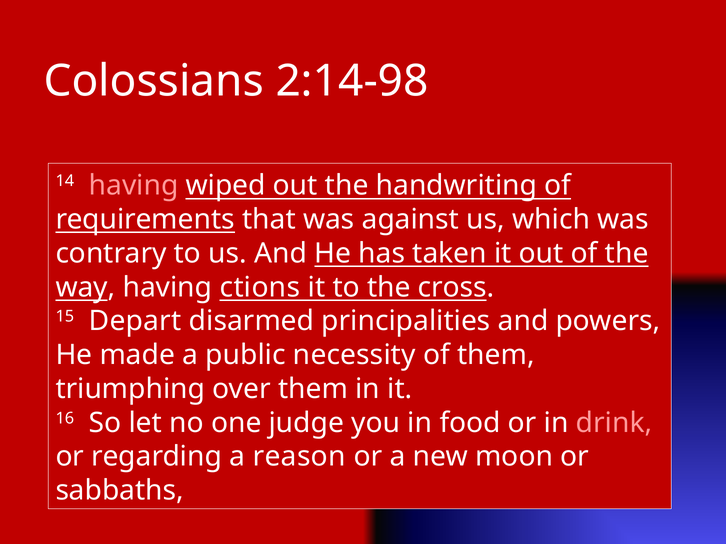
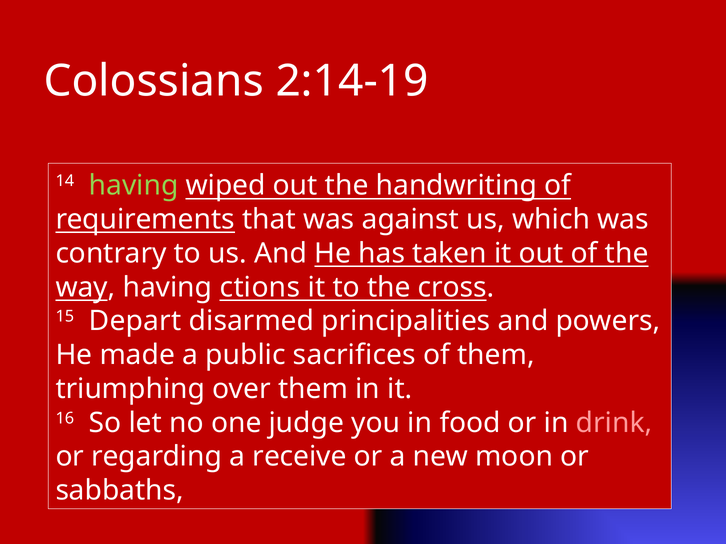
2:14-98: 2:14-98 -> 2:14-19
having at (134, 186) colour: pink -> light green
necessity: necessity -> sacrifices
reason: reason -> receive
